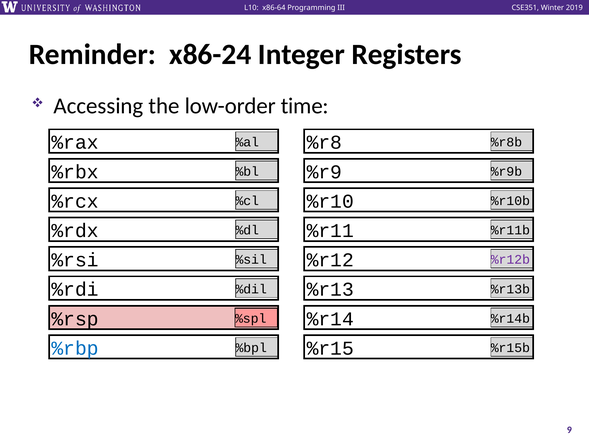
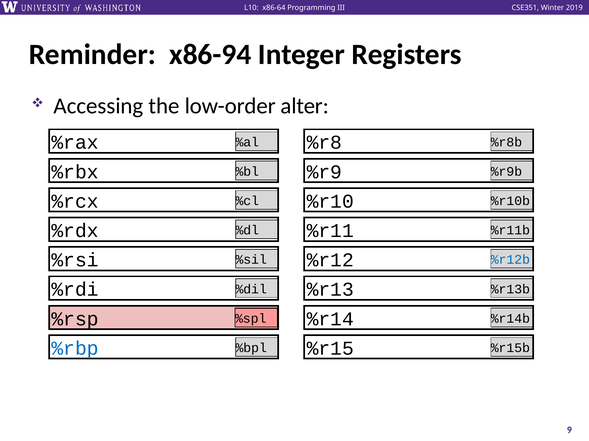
x86-24: x86-24 -> x86-94
time: time -> alter
%r12b colour: purple -> blue
